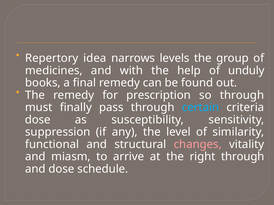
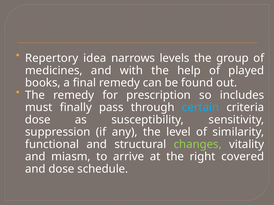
unduly: unduly -> played
so through: through -> includes
changes colour: pink -> light green
right through: through -> covered
